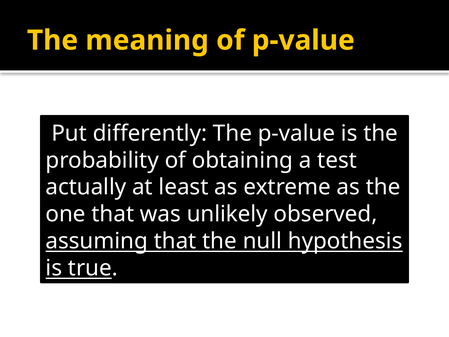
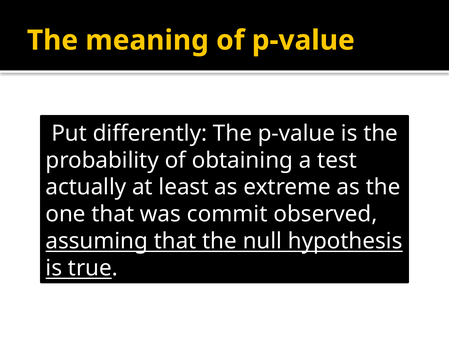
unlikely: unlikely -> commit
